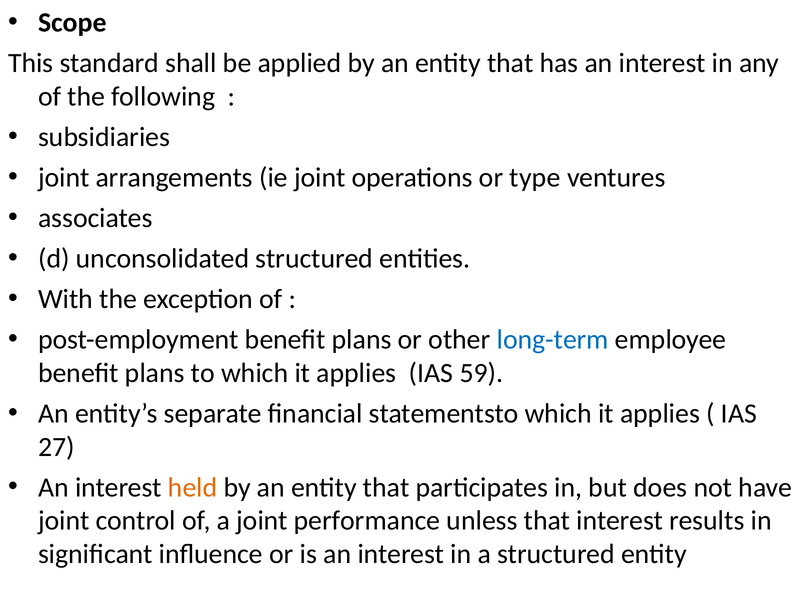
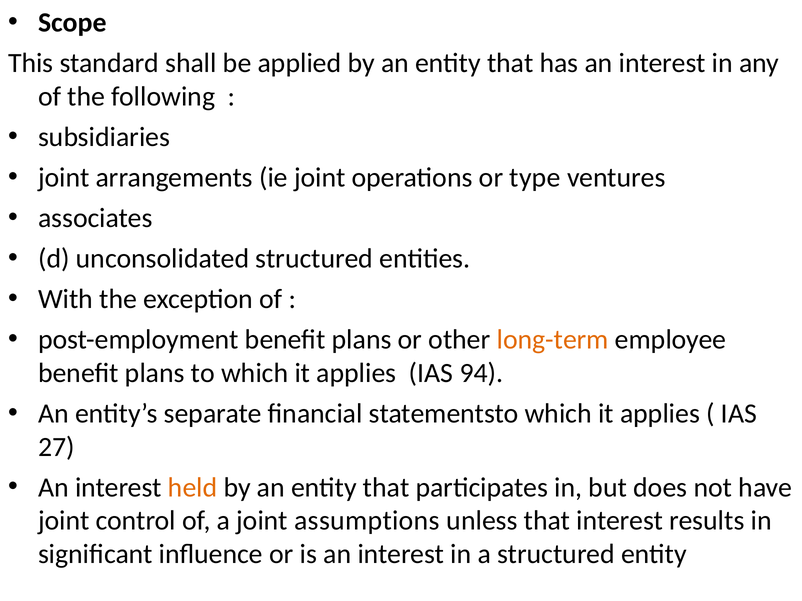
long-term colour: blue -> orange
59: 59 -> 94
performance: performance -> assumptions
